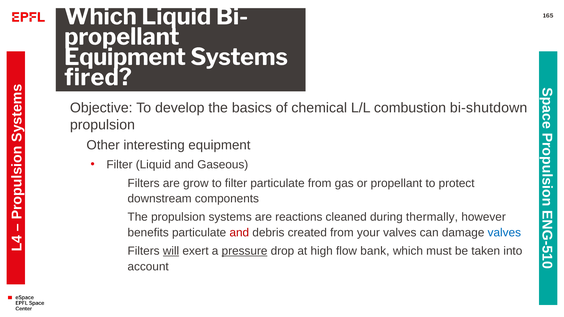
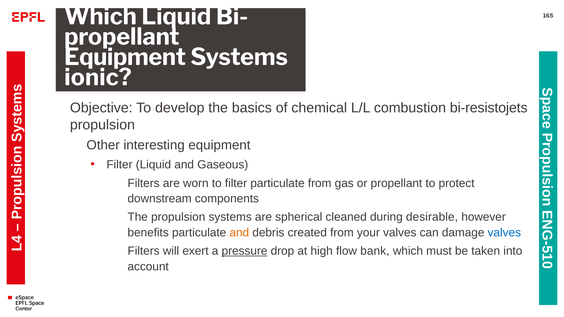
fired: fired -> ionic
bi-shutdown: bi-shutdown -> bi-resistojets
grow: grow -> worn
reactions: reactions -> spherical
thermally: thermally -> desirable
and at (239, 233) colour: red -> orange
will underline: present -> none
